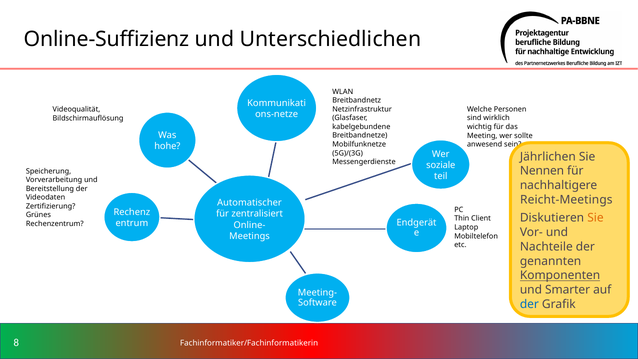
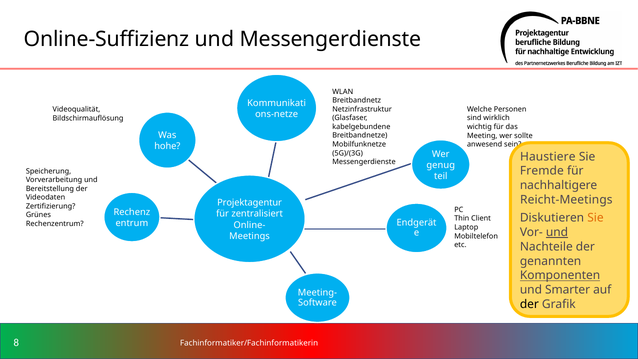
und Unterschiedlichen: Unterschiedlichen -> Messengerdienste
Jährlichen: Jährlichen -> Haustiere
soziale: soziale -> genug
Nennen: Nennen -> Fremde
Automatischer: Automatischer -> Projektagentur
und at (557, 232) underline: none -> present
der at (529, 304) colour: blue -> black
